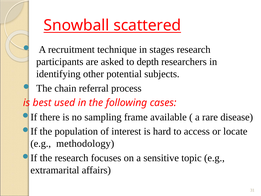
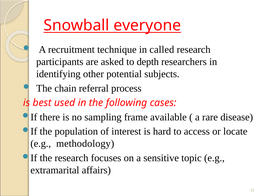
scattered: scattered -> everyone
stages: stages -> called
